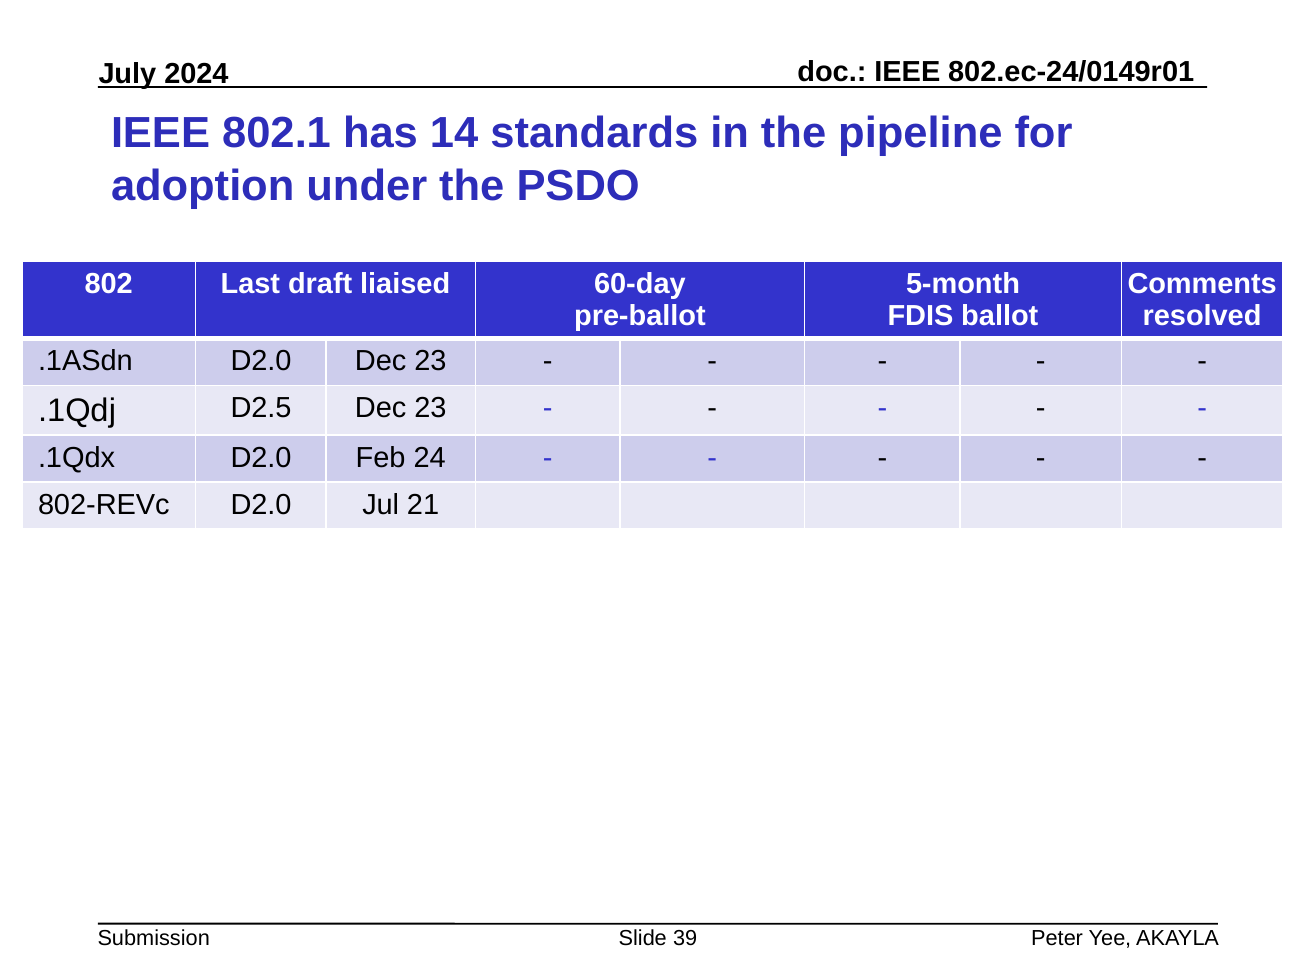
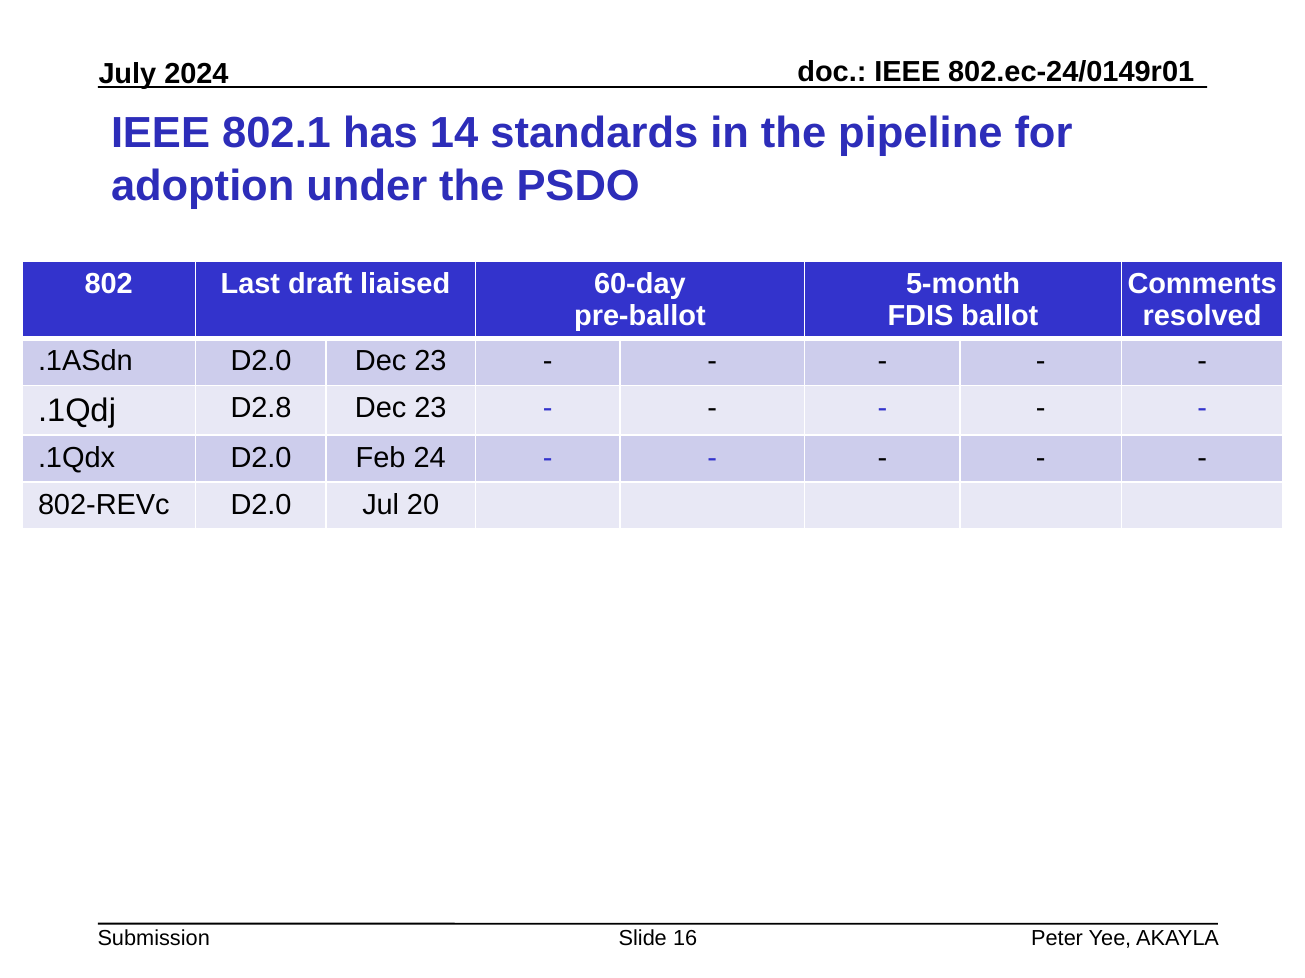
D2.5: D2.5 -> D2.8
21: 21 -> 20
39: 39 -> 16
